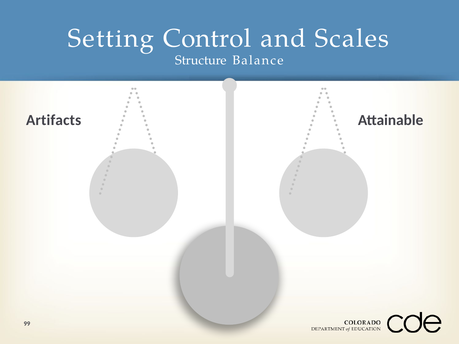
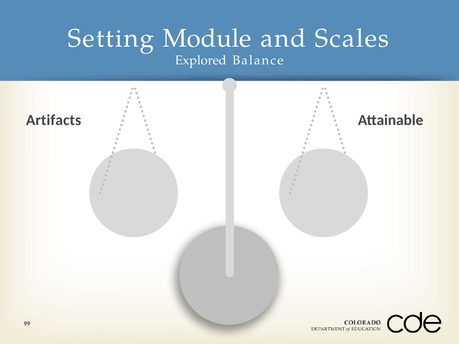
Control: Control -> Module
Structure: Structure -> Explored
